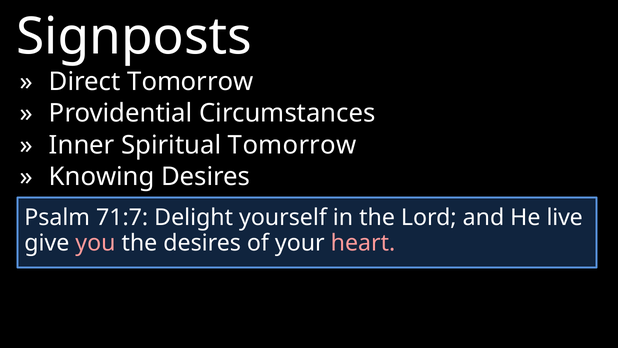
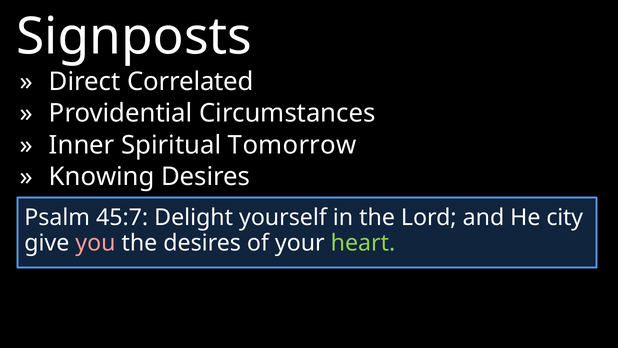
Direct Tomorrow: Tomorrow -> Correlated
71:7: 71:7 -> 45:7
live: live -> city
heart colour: pink -> light green
